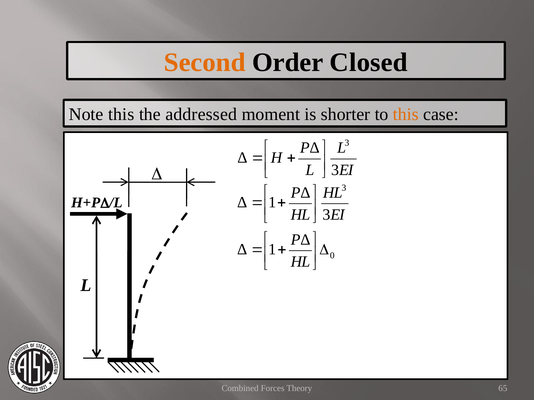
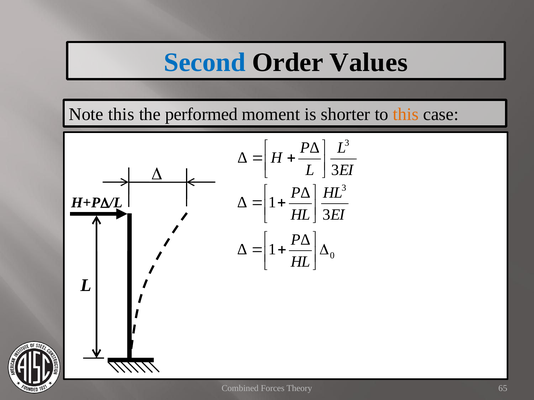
Second colour: orange -> blue
Closed: Closed -> Values
addressed: addressed -> performed
